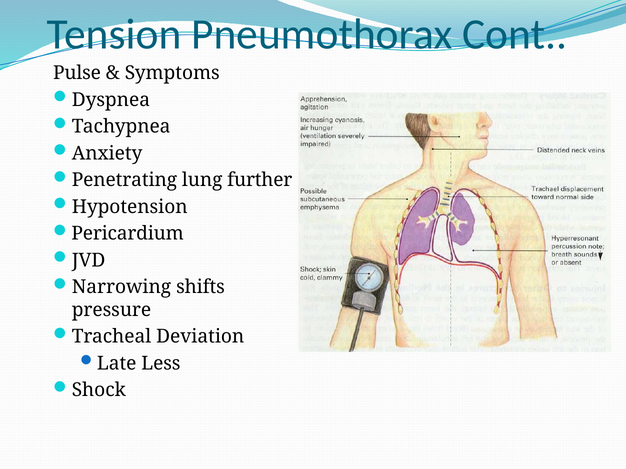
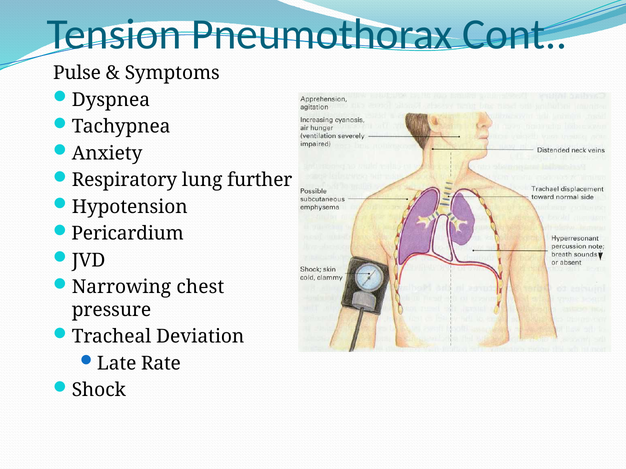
Penetrating: Penetrating -> Respiratory
shifts: shifts -> chest
Less: Less -> Rate
